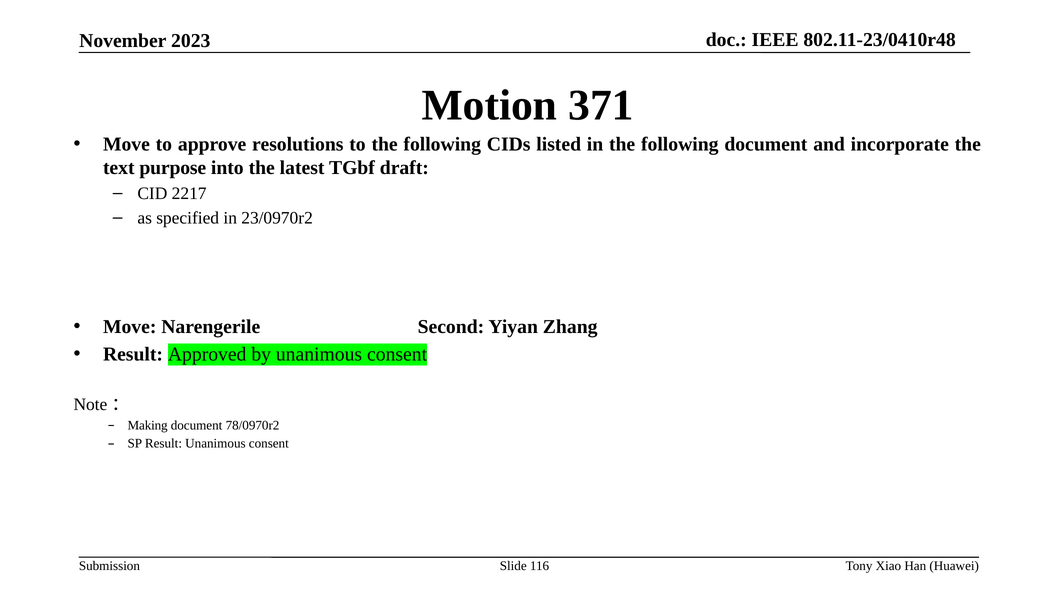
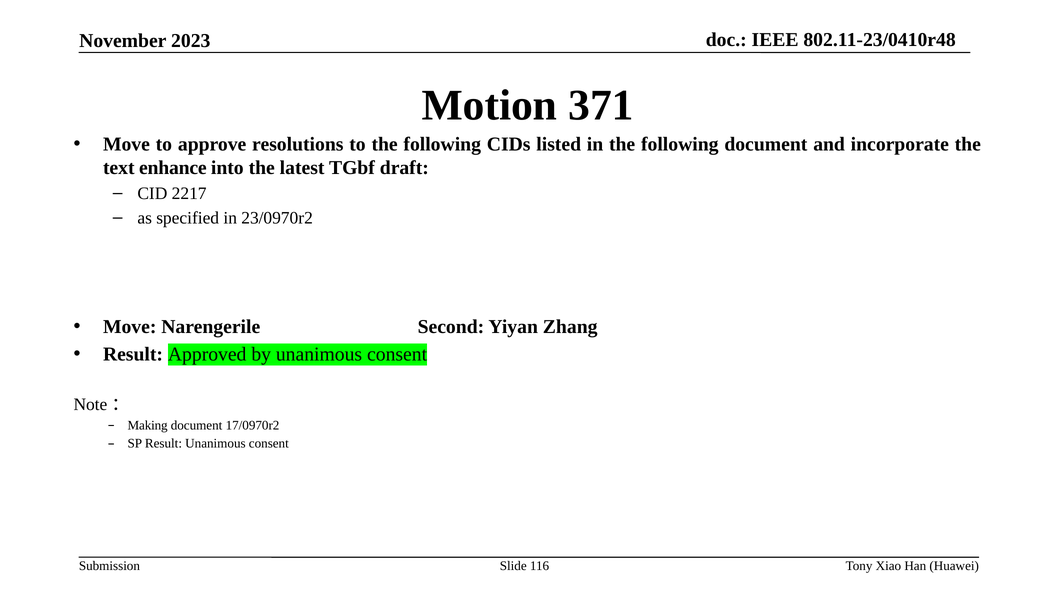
purpose: purpose -> enhance
78/0970r2: 78/0970r2 -> 17/0970r2
